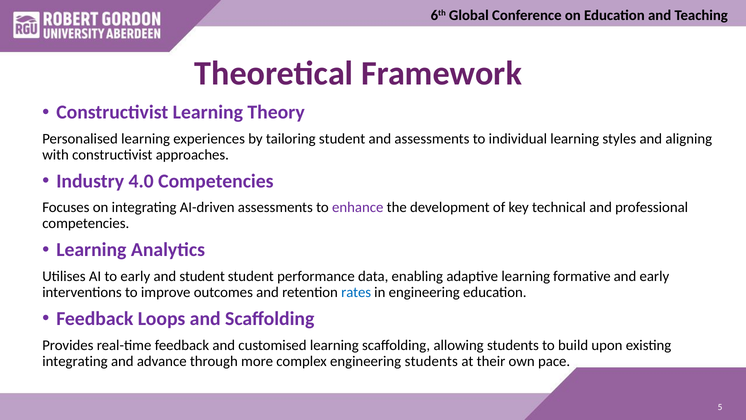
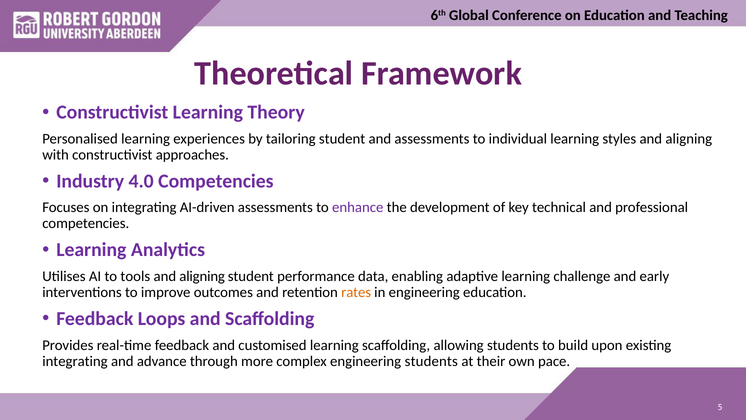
to early: early -> tools
student at (202, 276): student -> aligning
formative: formative -> challenge
rates colour: blue -> orange
